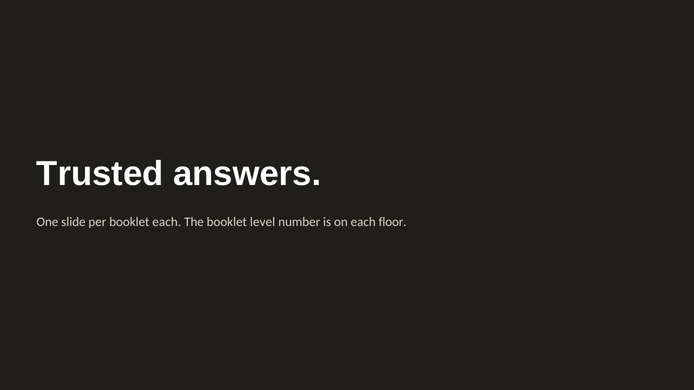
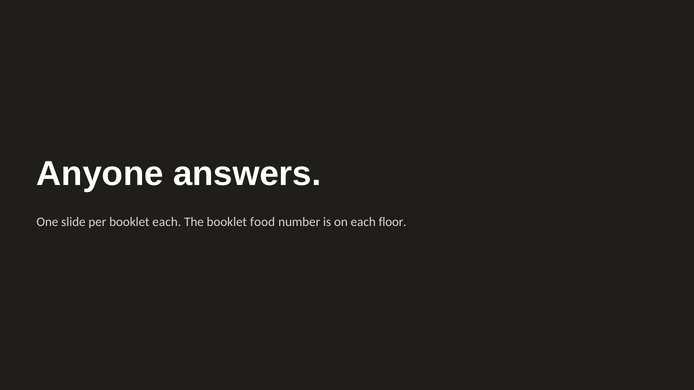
Trusted: Trusted -> Anyone
level: level -> food
